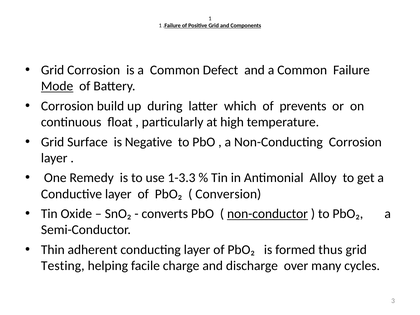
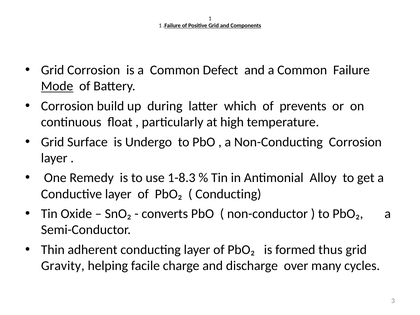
Negative: Negative -> Undergo
1-3.3: 1-3.3 -> 1-8.3
Conversion at (228, 194): Conversion -> Conducting
non-conductor underline: present -> none
Testing: Testing -> Gravity
